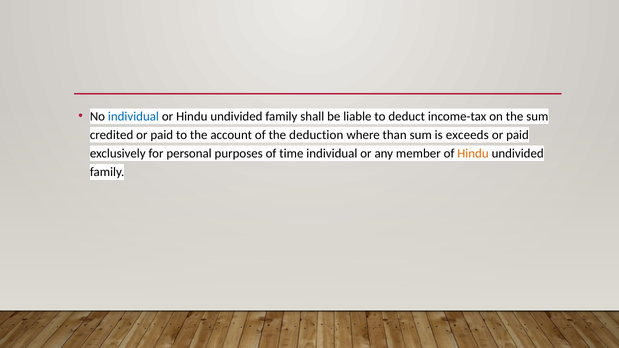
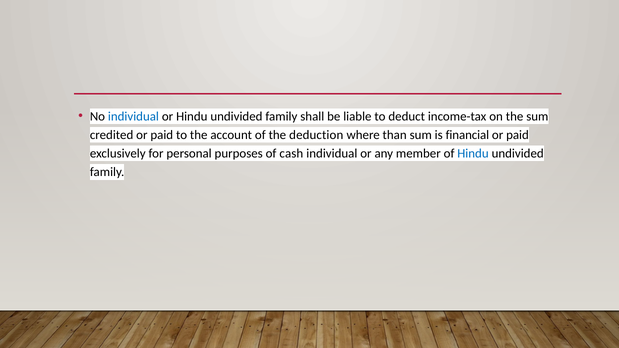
exceeds: exceeds -> financial
time: time -> cash
Hindu at (473, 154) colour: orange -> blue
